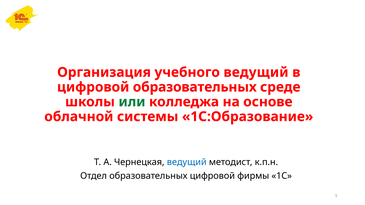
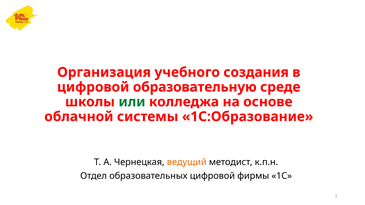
учебного ведущий: ведущий -> создания
цифровой образовательных: образовательных -> образовательную
ведущий at (187, 162) colour: blue -> orange
